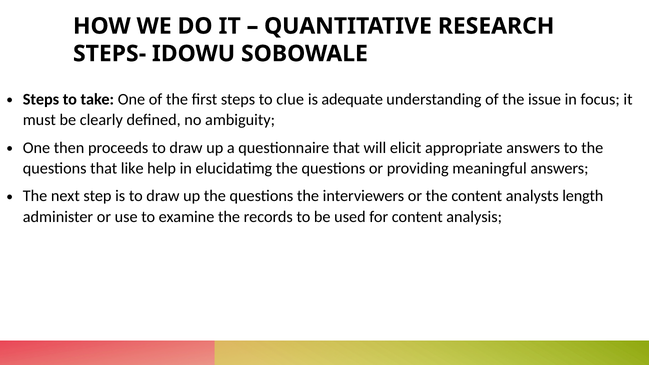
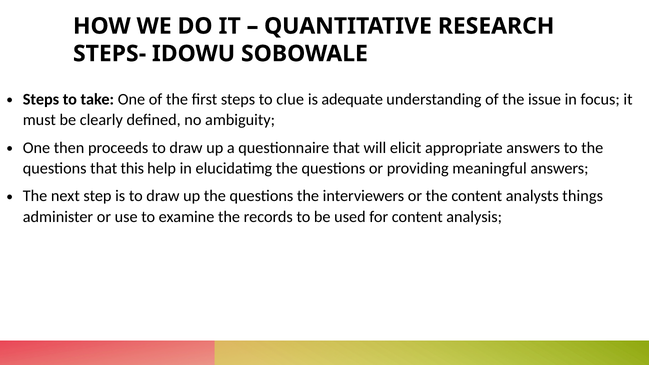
like: like -> this
length: length -> things
